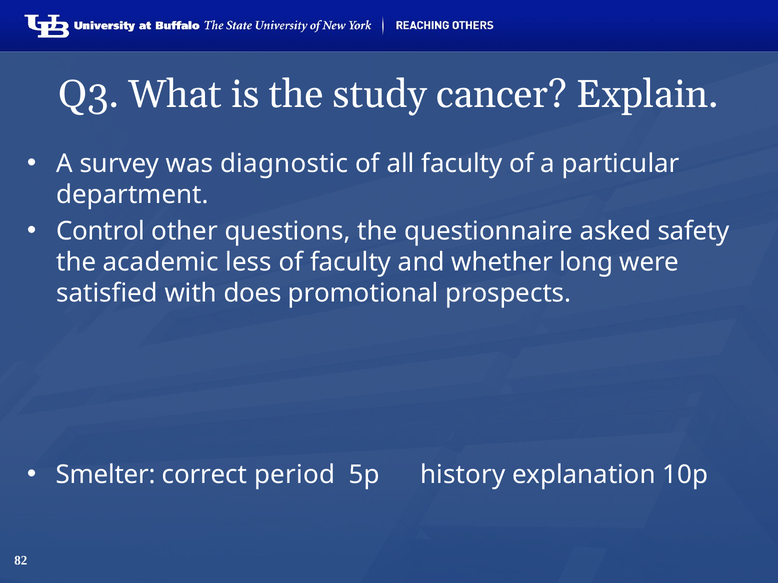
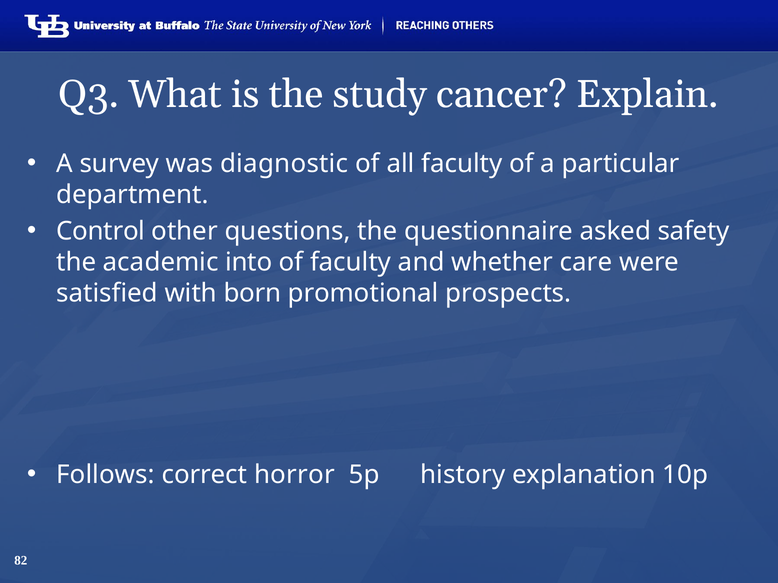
less: less -> into
long: long -> care
does: does -> born
Smelter: Smelter -> Follows
period: period -> horror
